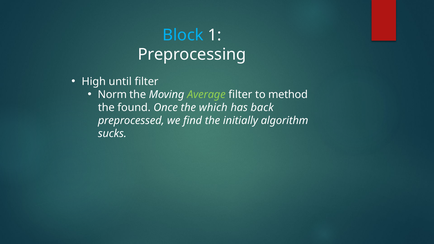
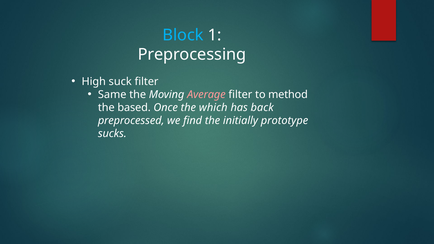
until: until -> suck
Norm: Norm -> Same
Average colour: light green -> pink
found: found -> based
algorithm: algorithm -> prototype
